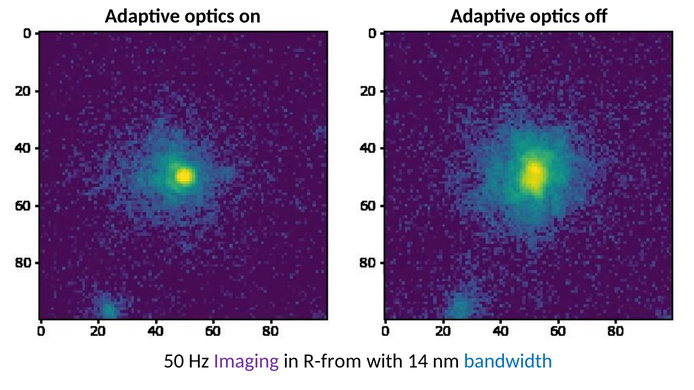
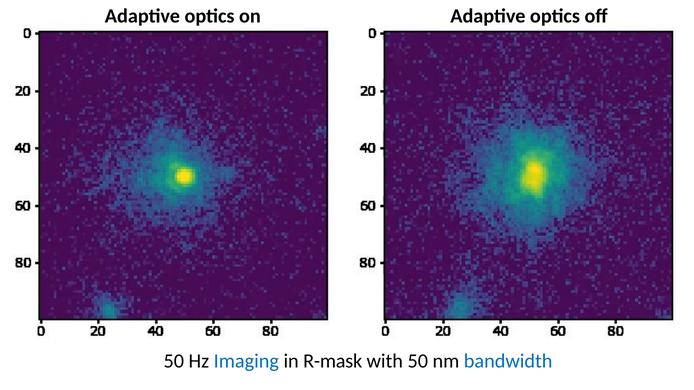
Imaging colour: purple -> blue
R-from: R-from -> R-mask
with 14: 14 -> 50
